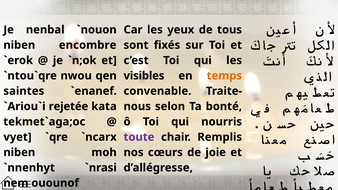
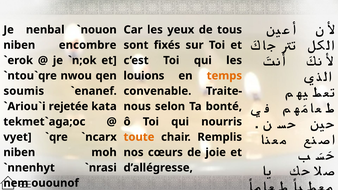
visibles: visibles -> louions
saintes: saintes -> soumis
toute colour: purple -> orange
